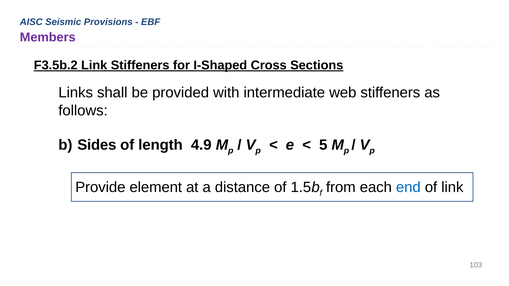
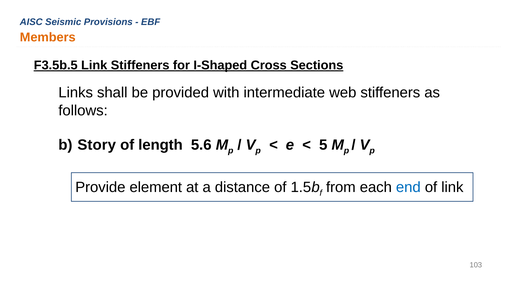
Members colour: purple -> orange
F3.5b.2: F3.5b.2 -> F3.5b.5
Sides: Sides -> Story
4.9: 4.9 -> 5.6
